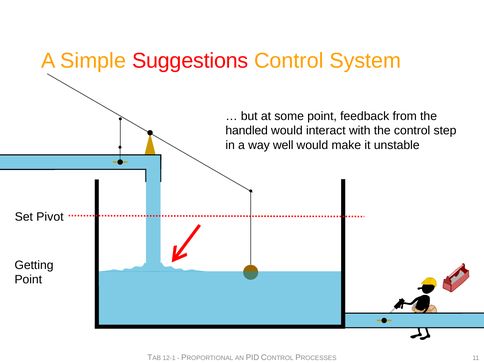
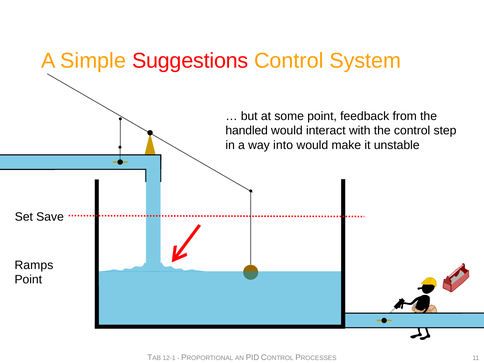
well: well -> into
Pivot: Pivot -> Save
Getting: Getting -> Ramps
